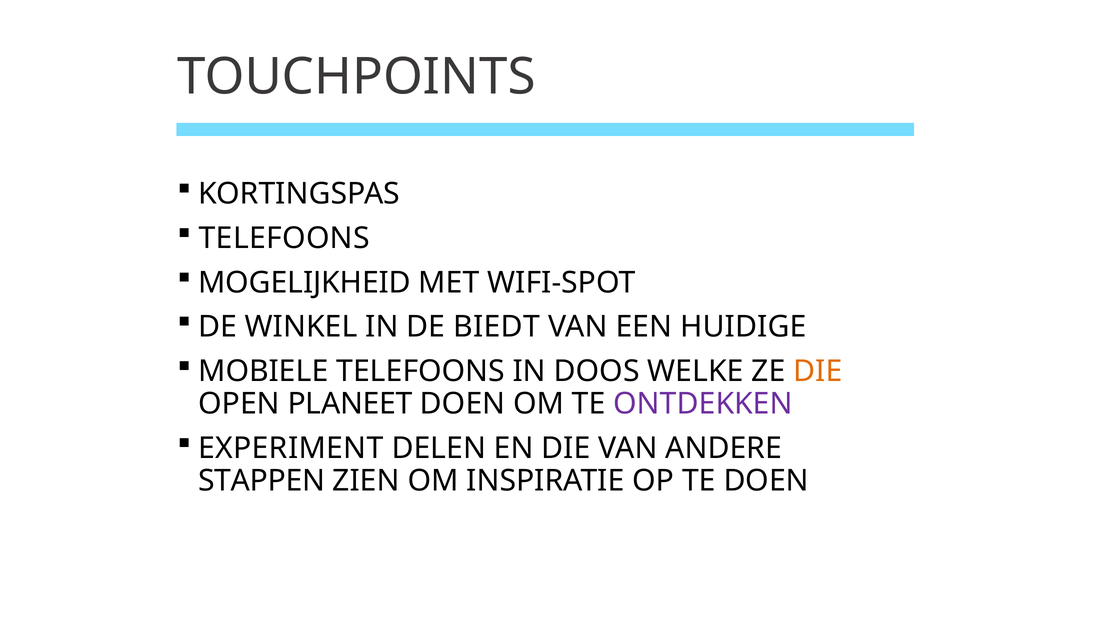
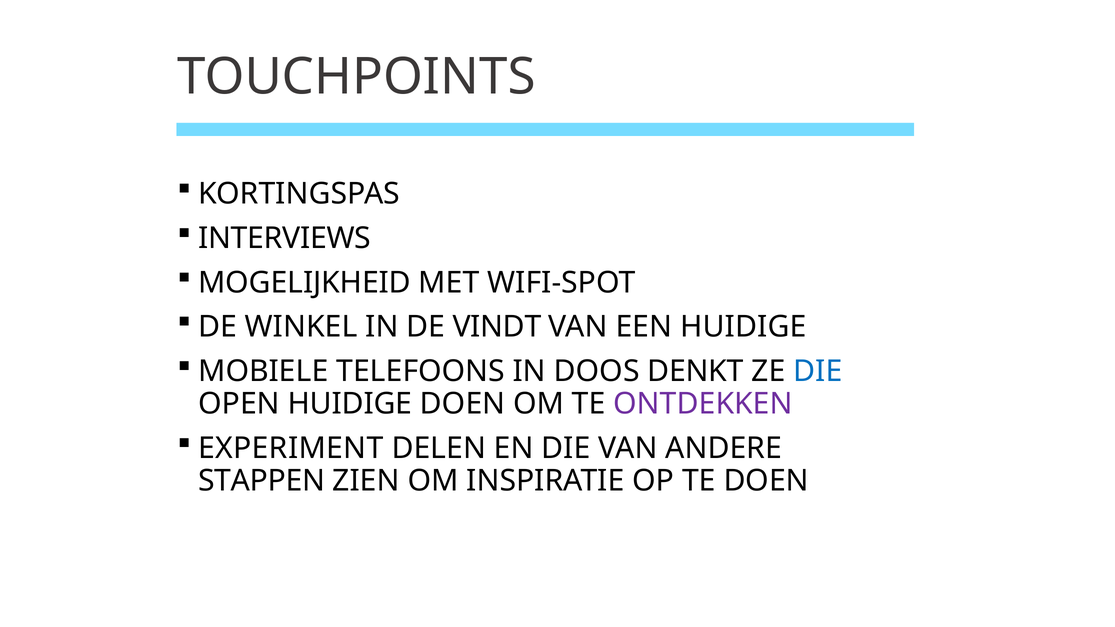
TELEFOONS at (284, 238): TELEFOONS -> INTERVIEWS
BIEDT: BIEDT -> VINDT
WELKE: WELKE -> DENKT
DIE at (818, 371) colour: orange -> blue
OPEN PLANEET: PLANEET -> HUIDIGE
